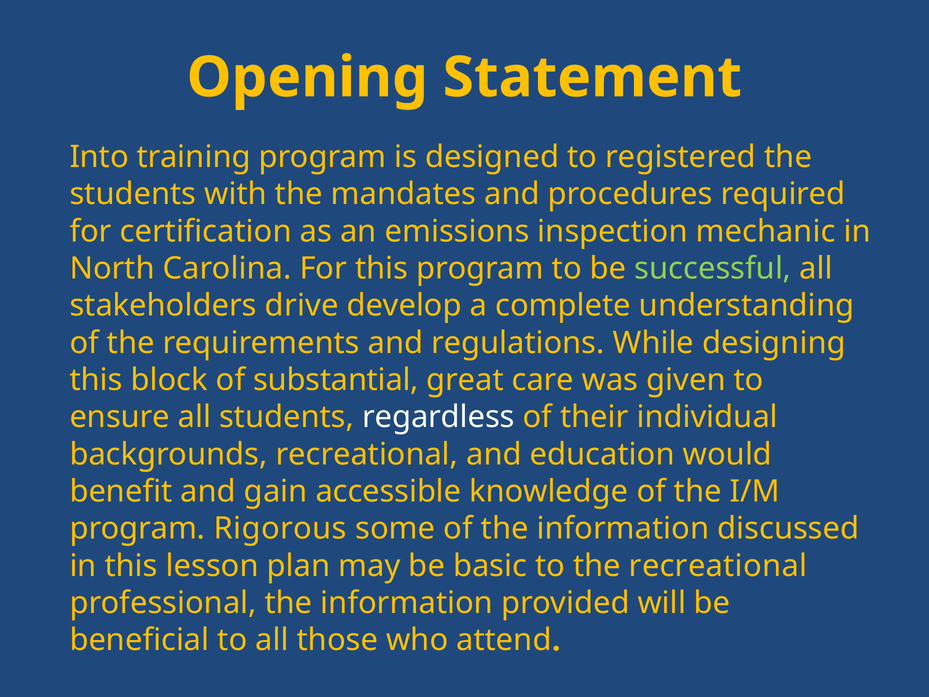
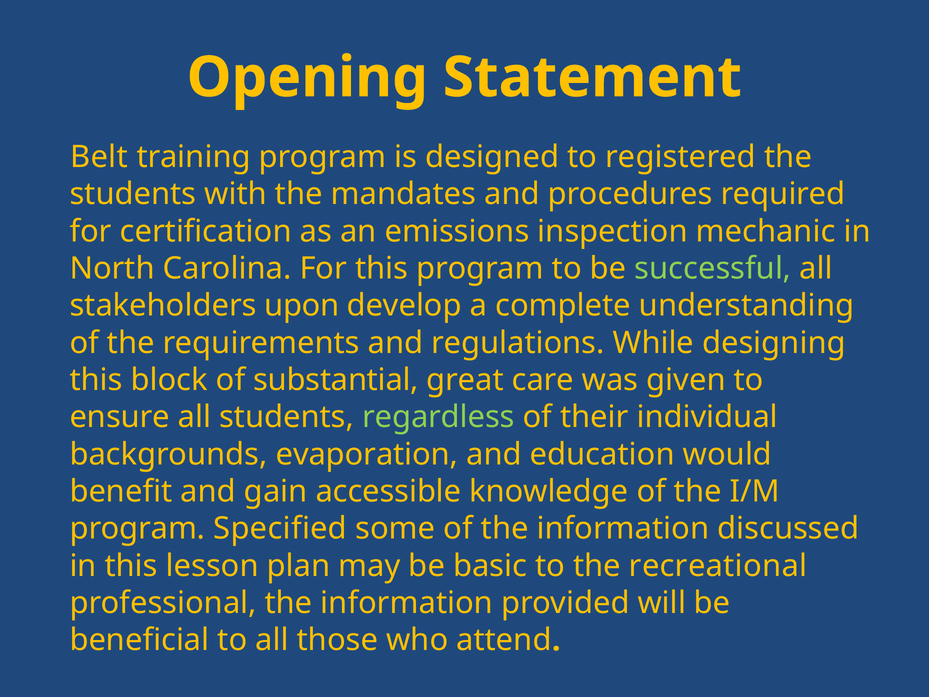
Into: Into -> Belt
drive: drive -> upon
regardless colour: white -> light green
backgrounds recreational: recreational -> evaporation
Rigorous: Rigorous -> Specified
